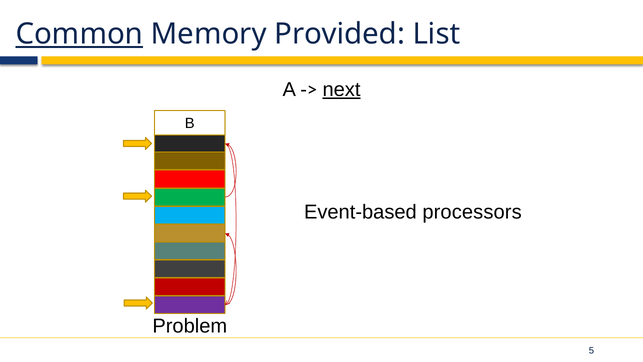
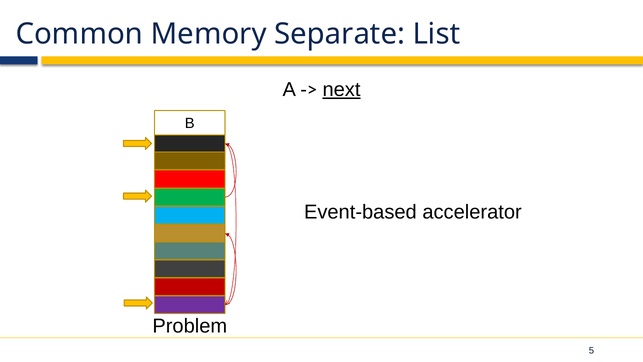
Common underline: present -> none
Provided: Provided -> Separate
processors: processors -> accelerator
